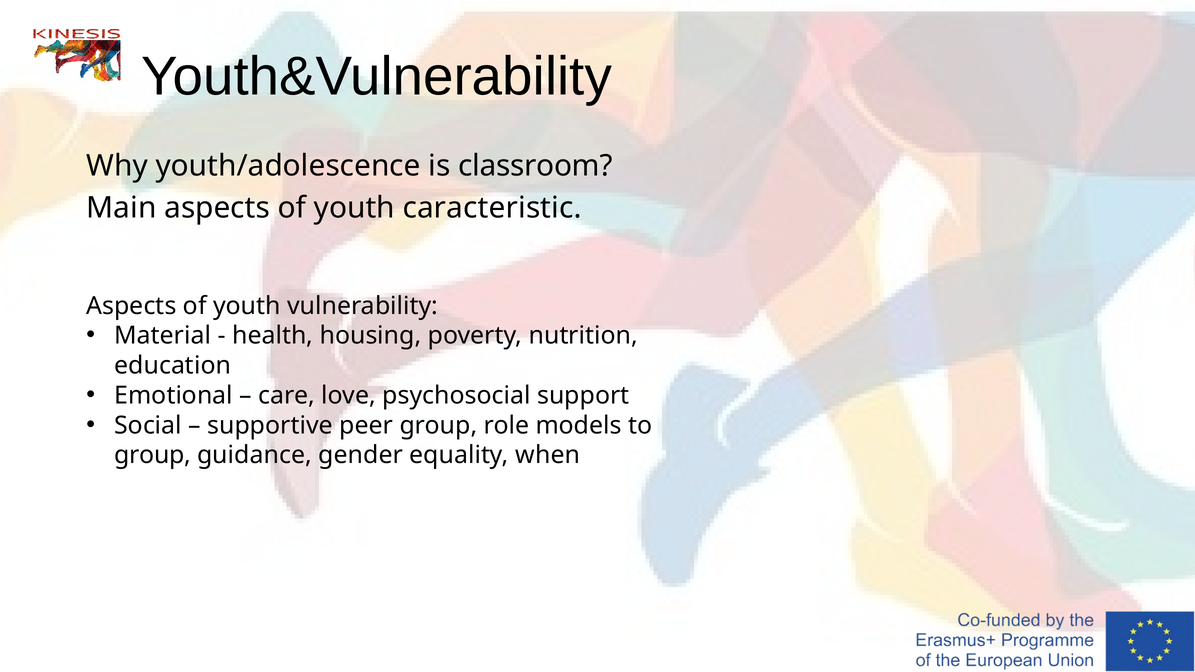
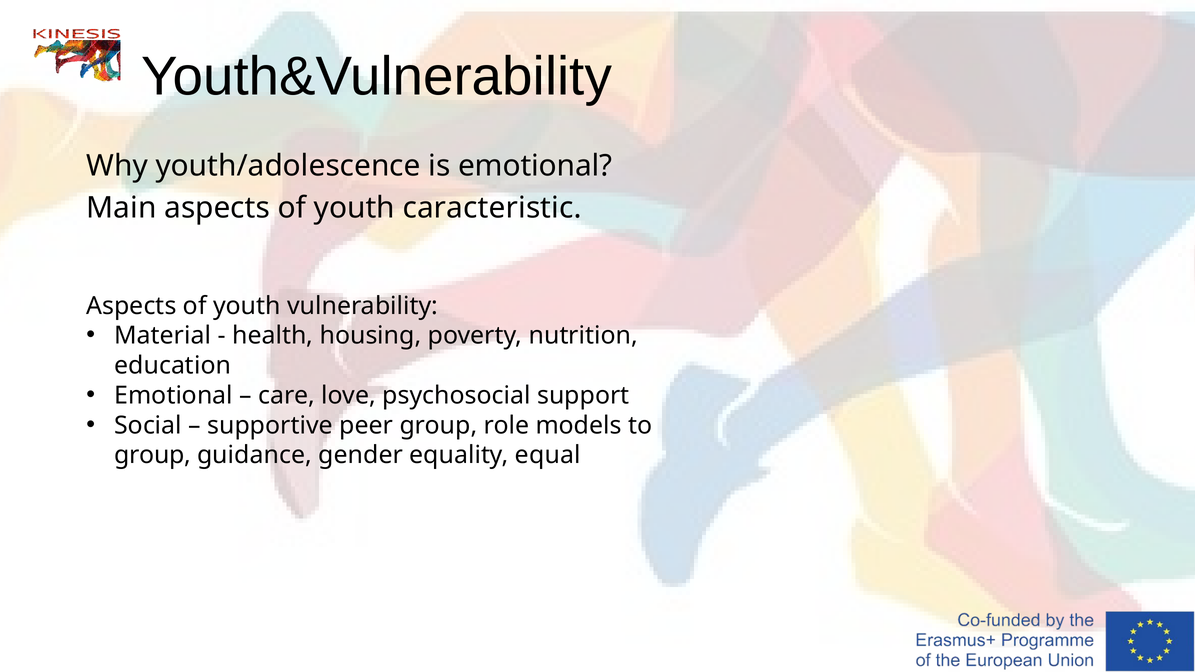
is classroom: classroom -> emotional
when: when -> equal
